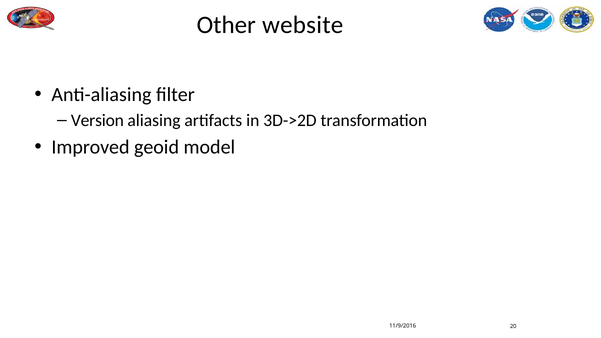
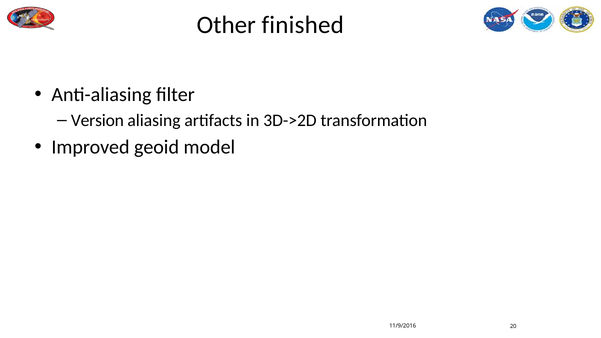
website: website -> finished
